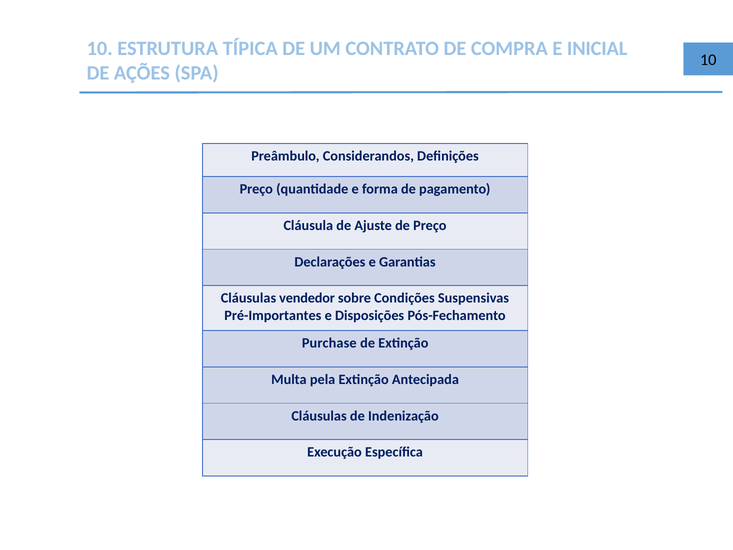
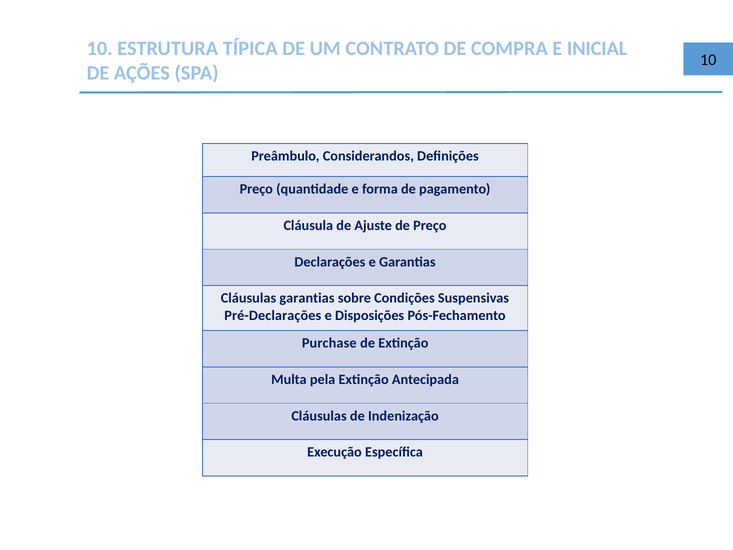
Cláusulas vendedor: vendedor -> garantias
Pré-Importantes: Pré-Importantes -> Pré-Declarações
